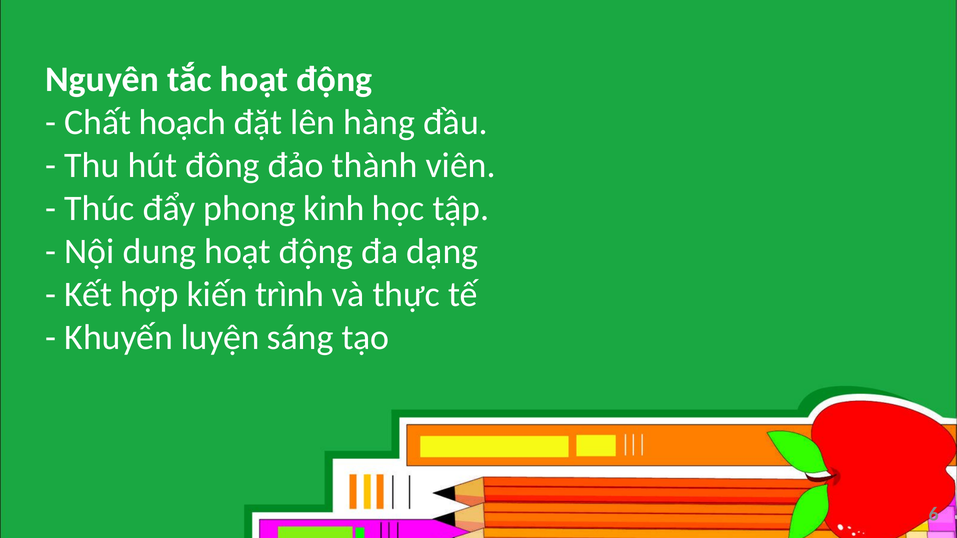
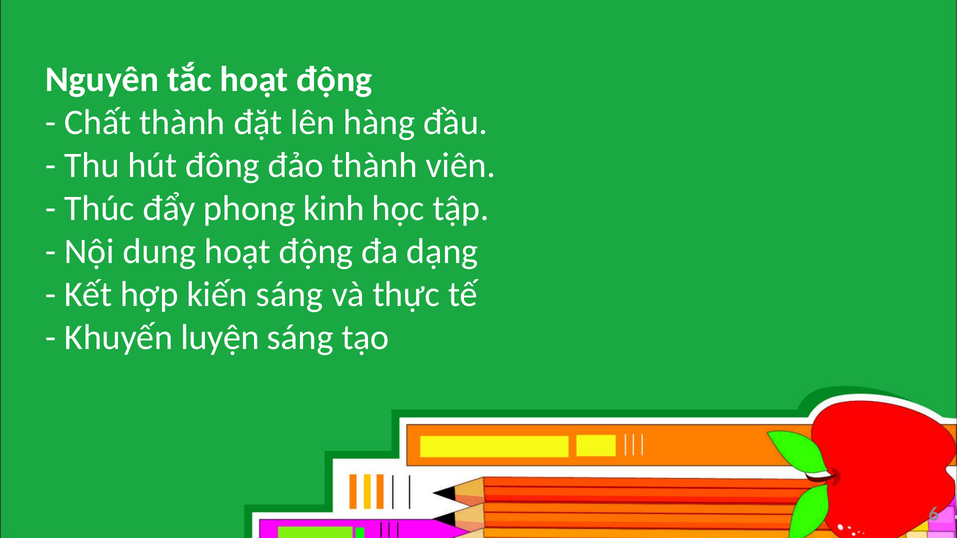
Chất hoạch: hoạch -> thành
kiến trình: trình -> sáng
